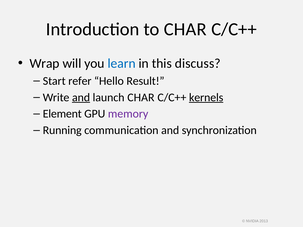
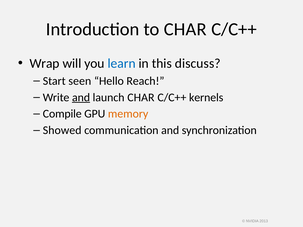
refer: refer -> seen
Result: Result -> Reach
kernels underline: present -> none
Element: Element -> Compile
memory colour: purple -> orange
Running: Running -> Showed
